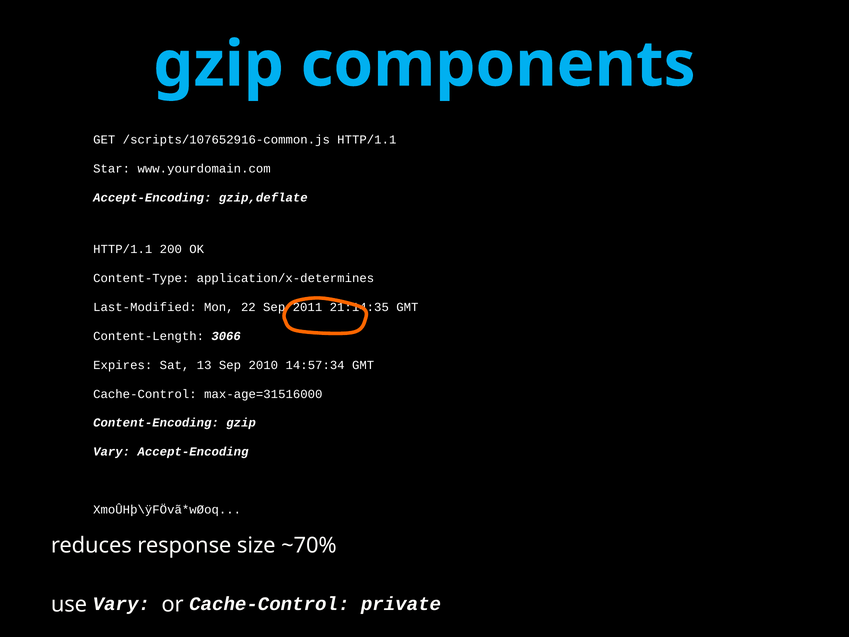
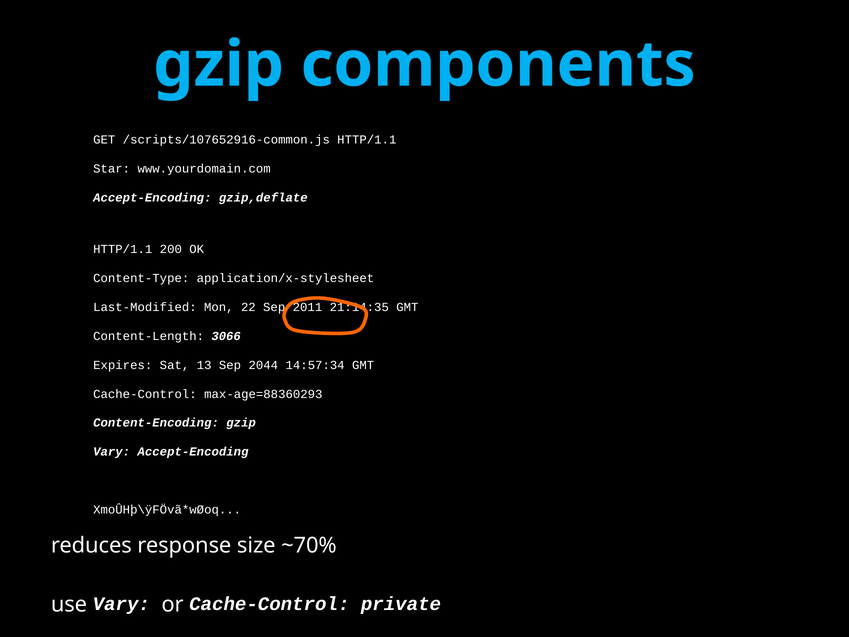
application/x-determines: application/x-determines -> application/x-stylesheet
2010: 2010 -> 2044
max-age=31516000: max-age=31516000 -> max-age=88360293
